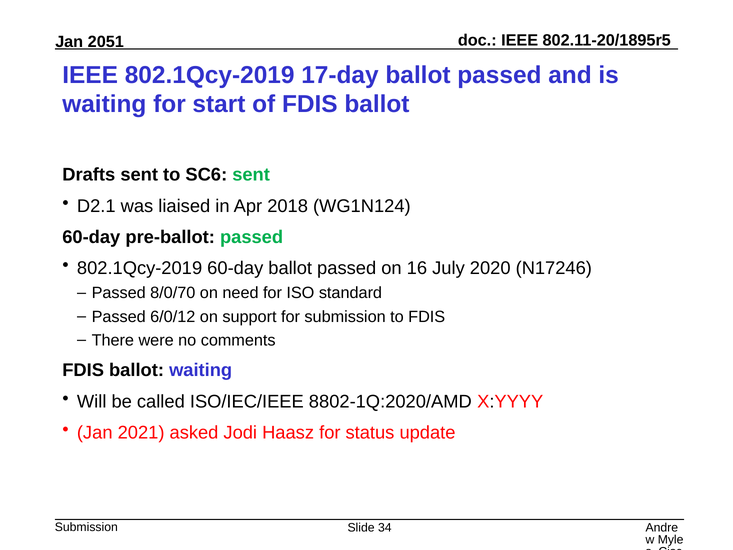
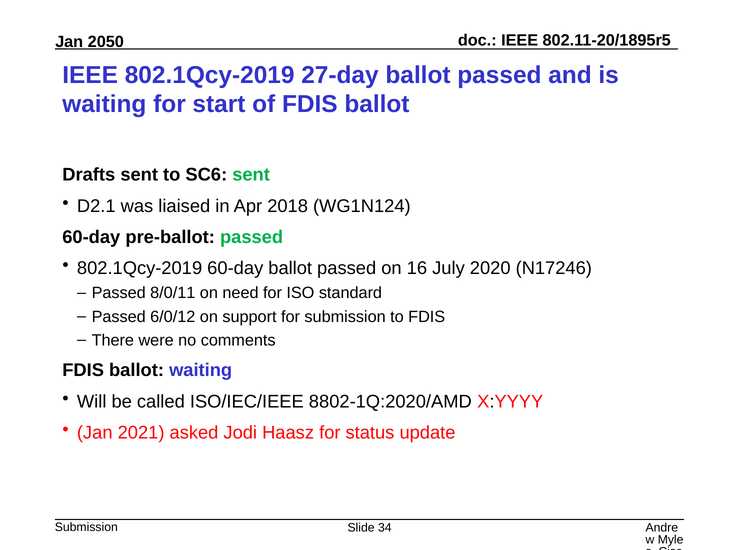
2051: 2051 -> 2050
17-day: 17-day -> 27-day
8/0/70: 8/0/70 -> 8/0/11
